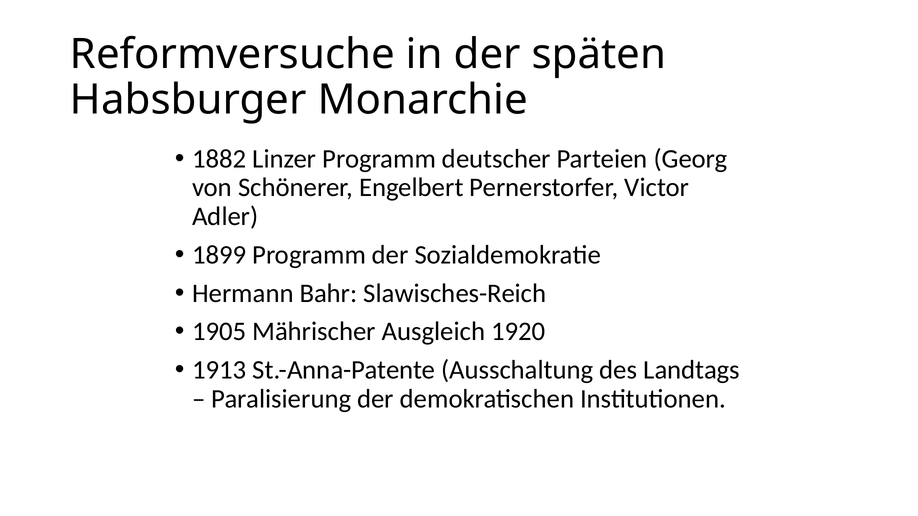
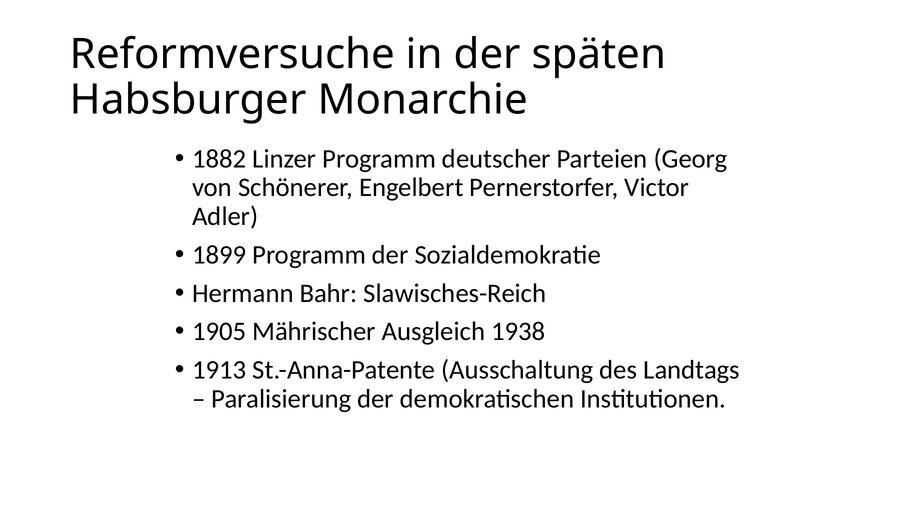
1920: 1920 -> 1938
